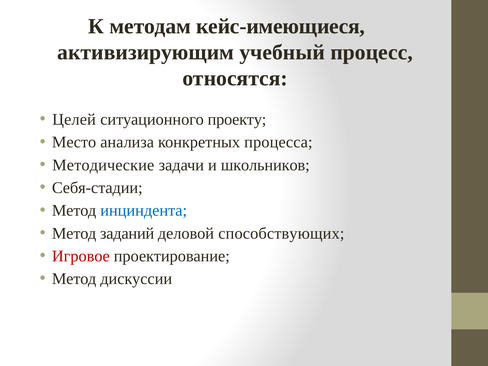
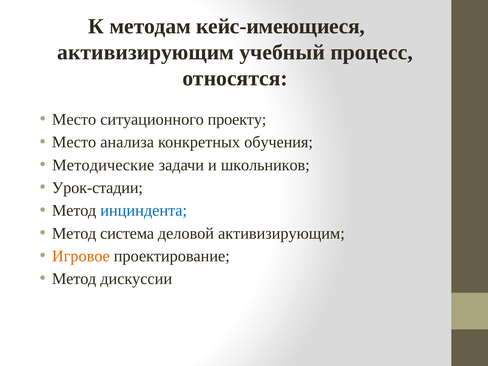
Целей at (74, 119): Целей -> Место
процесса: процесса -> обучения
Себя-стадии: Себя-стадии -> Урок-стадии
заданий: заданий -> система
деловой способствующих: способствующих -> активизирующим
Игровое colour: red -> orange
